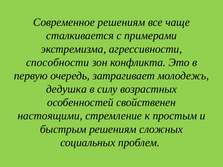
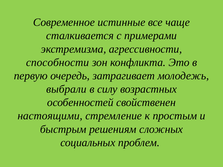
Современное решениям: решениям -> истинные
дедушка: дедушка -> выбрали
